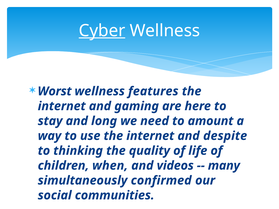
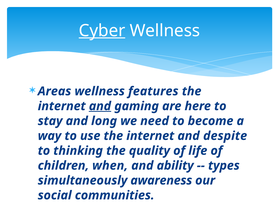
Worst: Worst -> Areas
and at (100, 106) underline: none -> present
amount: amount -> become
videos: videos -> ability
many: many -> types
confirmed: confirmed -> awareness
